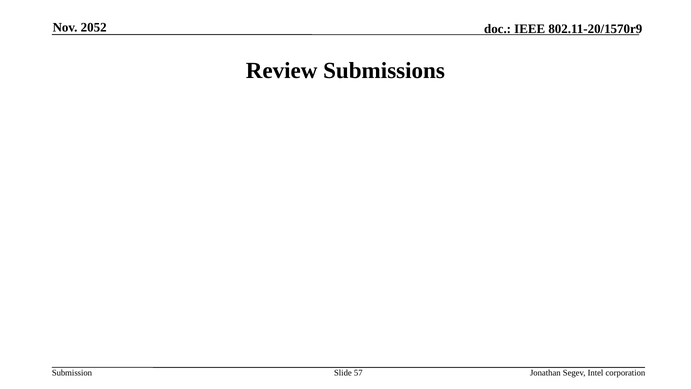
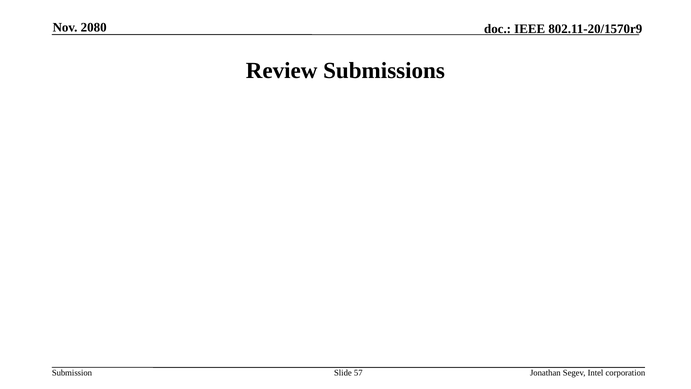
2052: 2052 -> 2080
